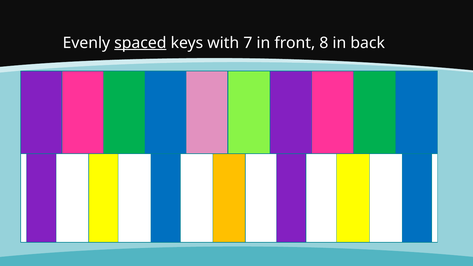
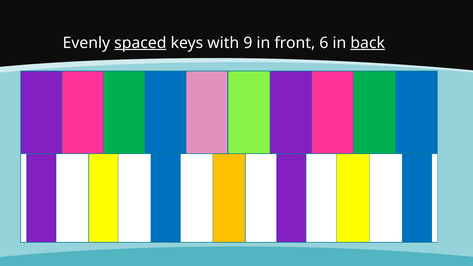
7: 7 -> 9
8: 8 -> 6
back underline: none -> present
